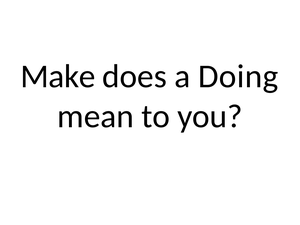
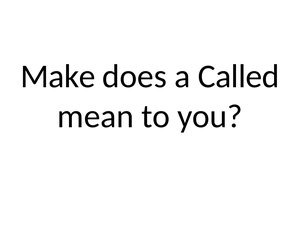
Doing: Doing -> Called
